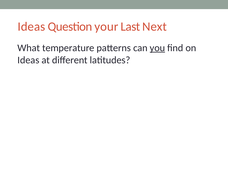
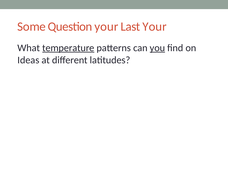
Ideas at (31, 27): Ideas -> Some
Last Next: Next -> Your
temperature underline: none -> present
